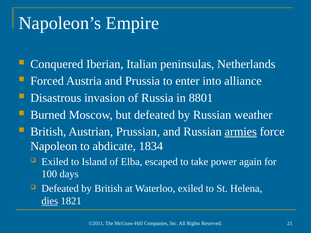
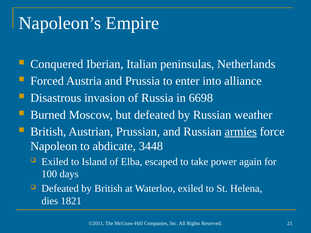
8801: 8801 -> 6698
1834: 1834 -> 3448
dies underline: present -> none
